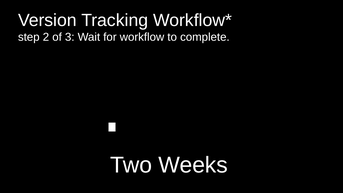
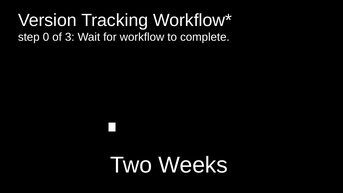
2: 2 -> 0
